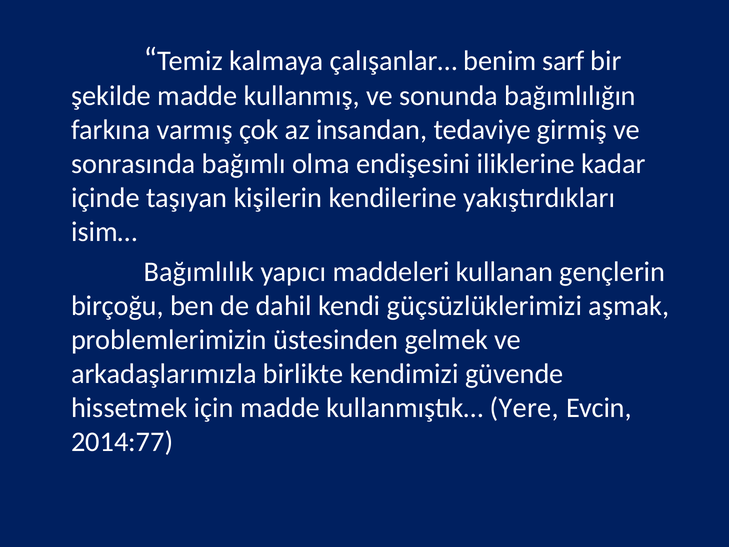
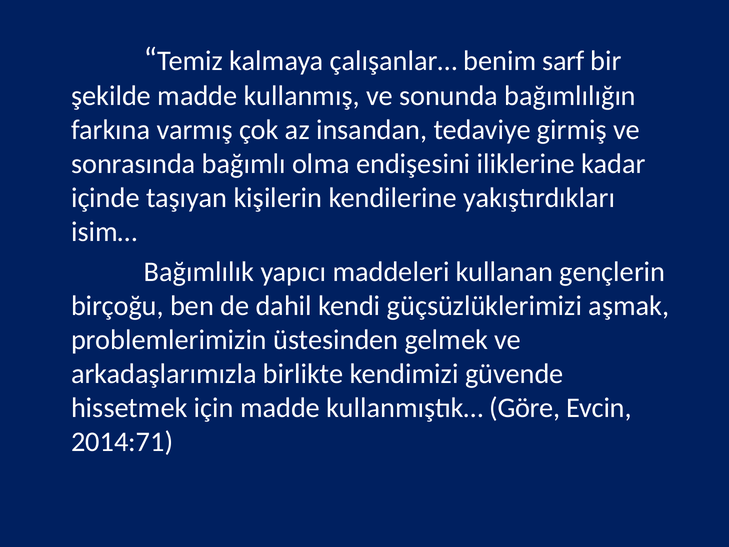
Yere: Yere -> Göre
2014:77: 2014:77 -> 2014:71
